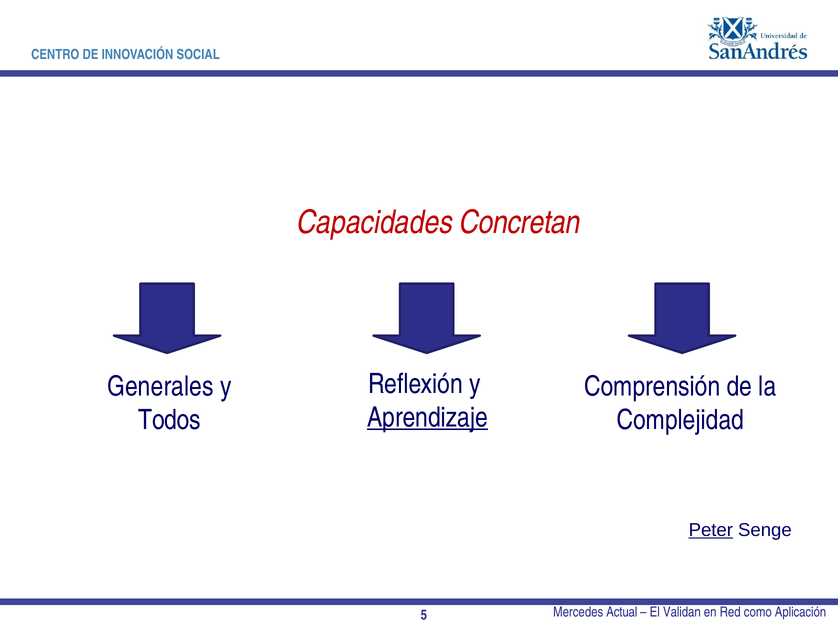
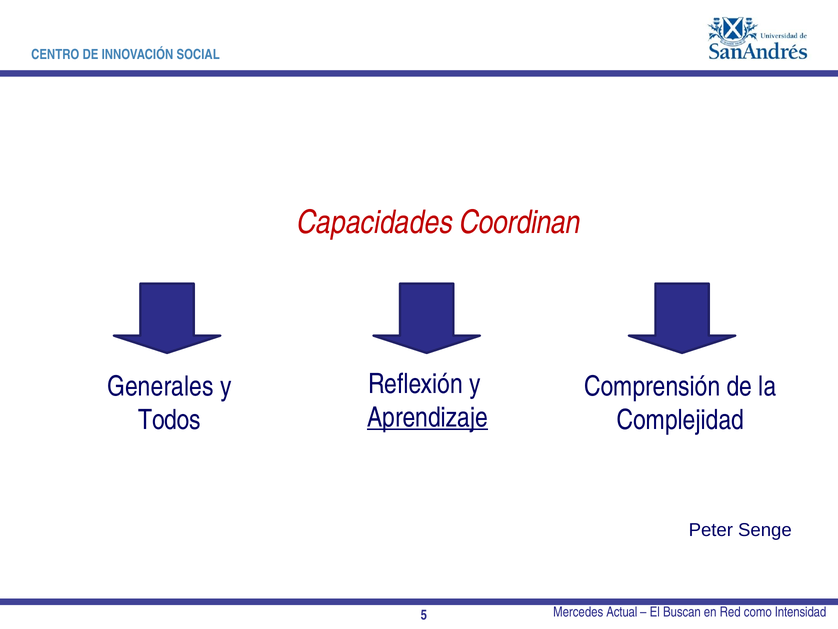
Concretan: Concretan -> Coordinan
Peter underline: present -> none
Validan: Validan -> Buscan
Aplicación: Aplicación -> Intensidad
